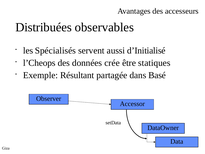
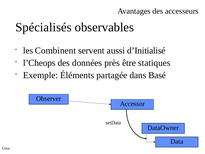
Distribuées: Distribuées -> Spécialisés
Spécialisés: Spécialisés -> Combinent
crée: crée -> près
Résultant: Résultant -> Éléments
